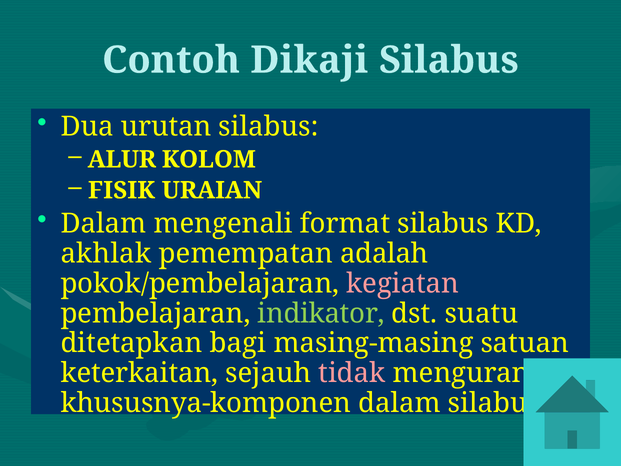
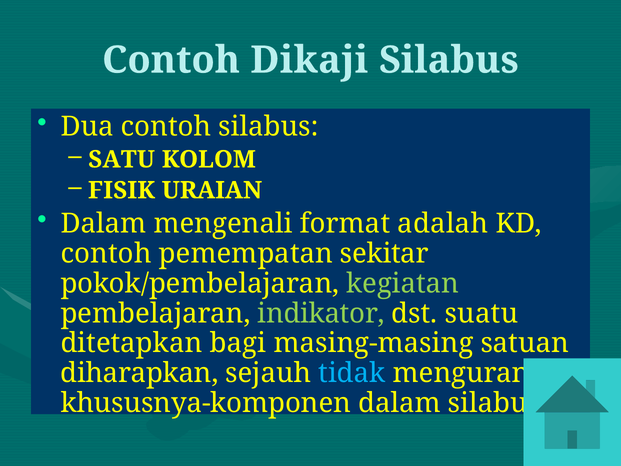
Dua urutan: urutan -> contoh
ALUR: ALUR -> SATU
format silabus: silabus -> adalah
akhlak at (106, 254): akhlak -> contoh
adalah: adalah -> sekitar
kegiatan colour: pink -> light green
keterkaitan: keterkaitan -> diharapkan
tidak colour: pink -> light blue
